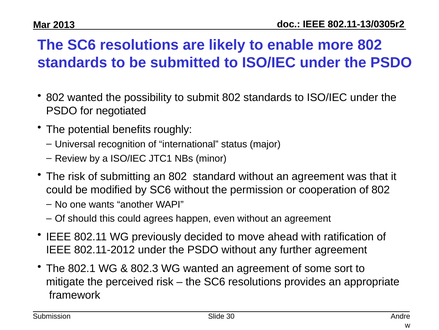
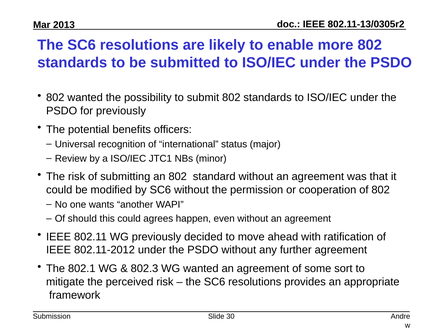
for negotiated: negotiated -> previously
roughly: roughly -> officers
